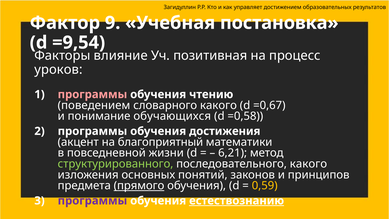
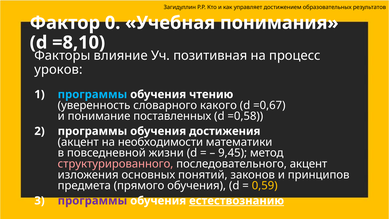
9: 9 -> 0
постановка: постановка -> понимания
=9,54: =9,54 -> =8,10
программы at (92, 94) colour: pink -> light blue
поведением: поведением -> уверенность
обучающихся: обучающихся -> поставленных
благоприятный: благоприятный -> необходимости
6,21: 6,21 -> 9,45
структурированного colour: light green -> pink
последовательного какого: какого -> акцент
прямого underline: present -> none
